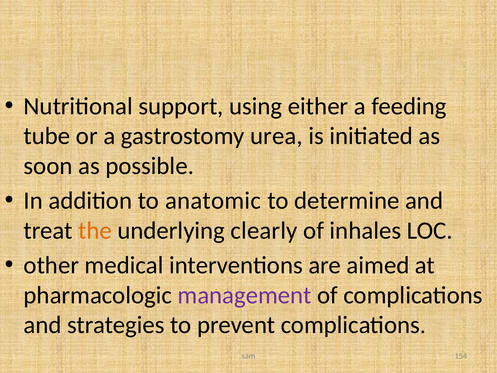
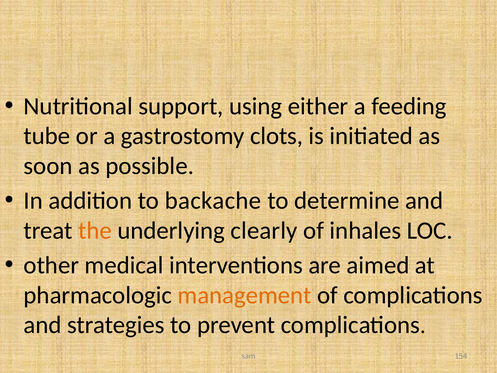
urea: urea -> clots
anatomic: anatomic -> backache
management colour: purple -> orange
